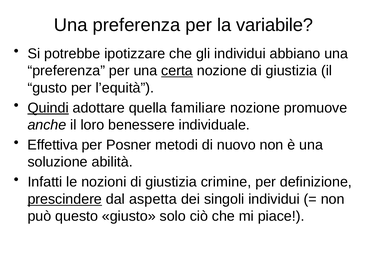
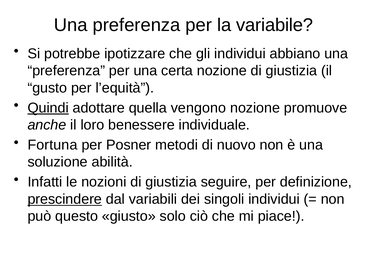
certa underline: present -> none
familiare: familiare -> vengono
Effettiva: Effettiva -> Fortuna
crimine: crimine -> seguire
aspetta: aspetta -> variabili
